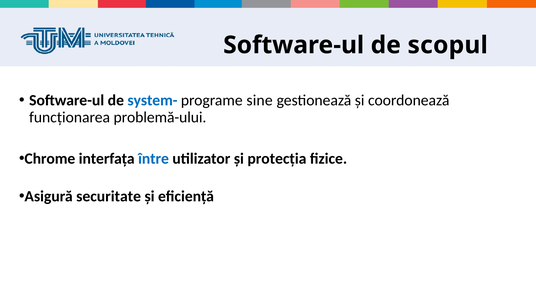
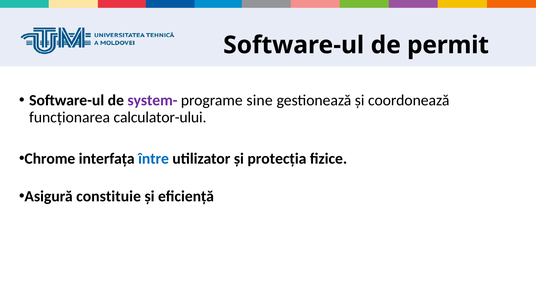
scopul: scopul -> permit
system- colour: blue -> purple
problemă-ului: problemă-ului -> calculator-ului
securitate: securitate -> constituie
